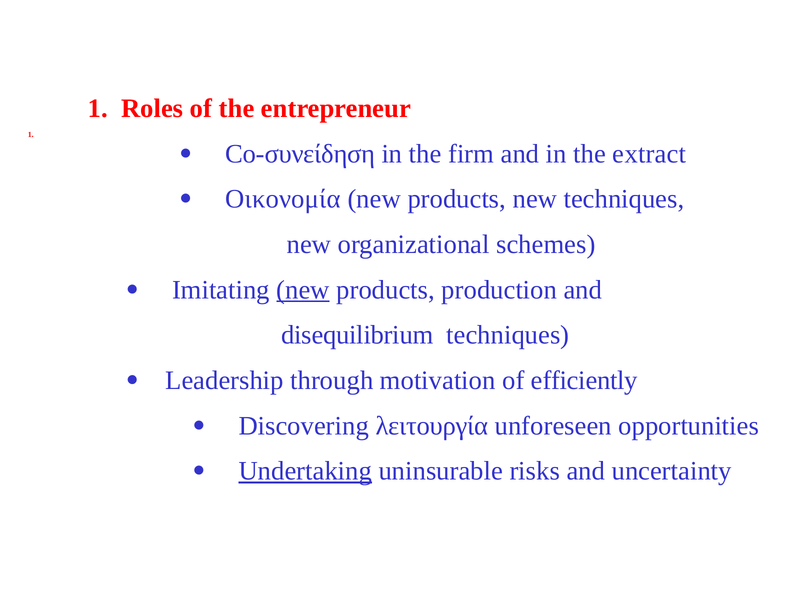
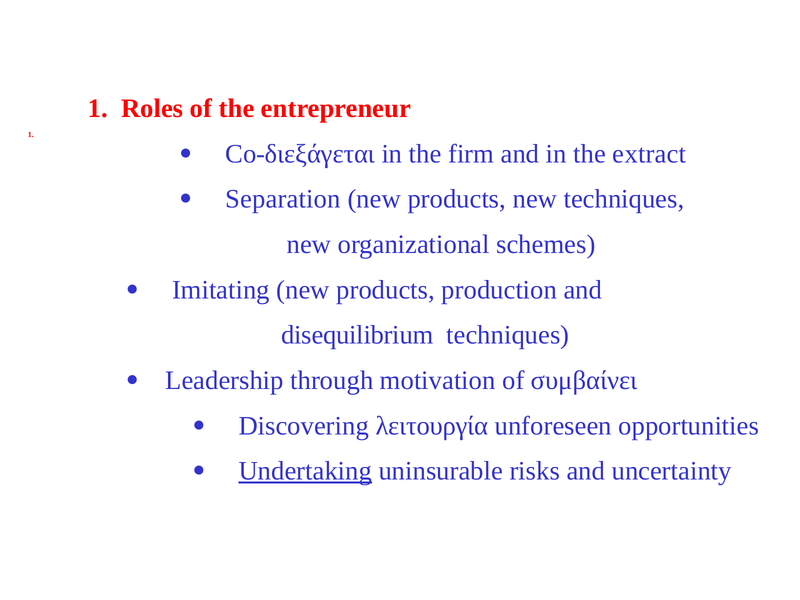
Co-συνείδηση: Co-συνείδηση -> Co-διεξάγεται
Οικονομία: Οικονομία -> Separation
new at (303, 290) underline: present -> none
efficiently: efficiently -> συμβαίνει
